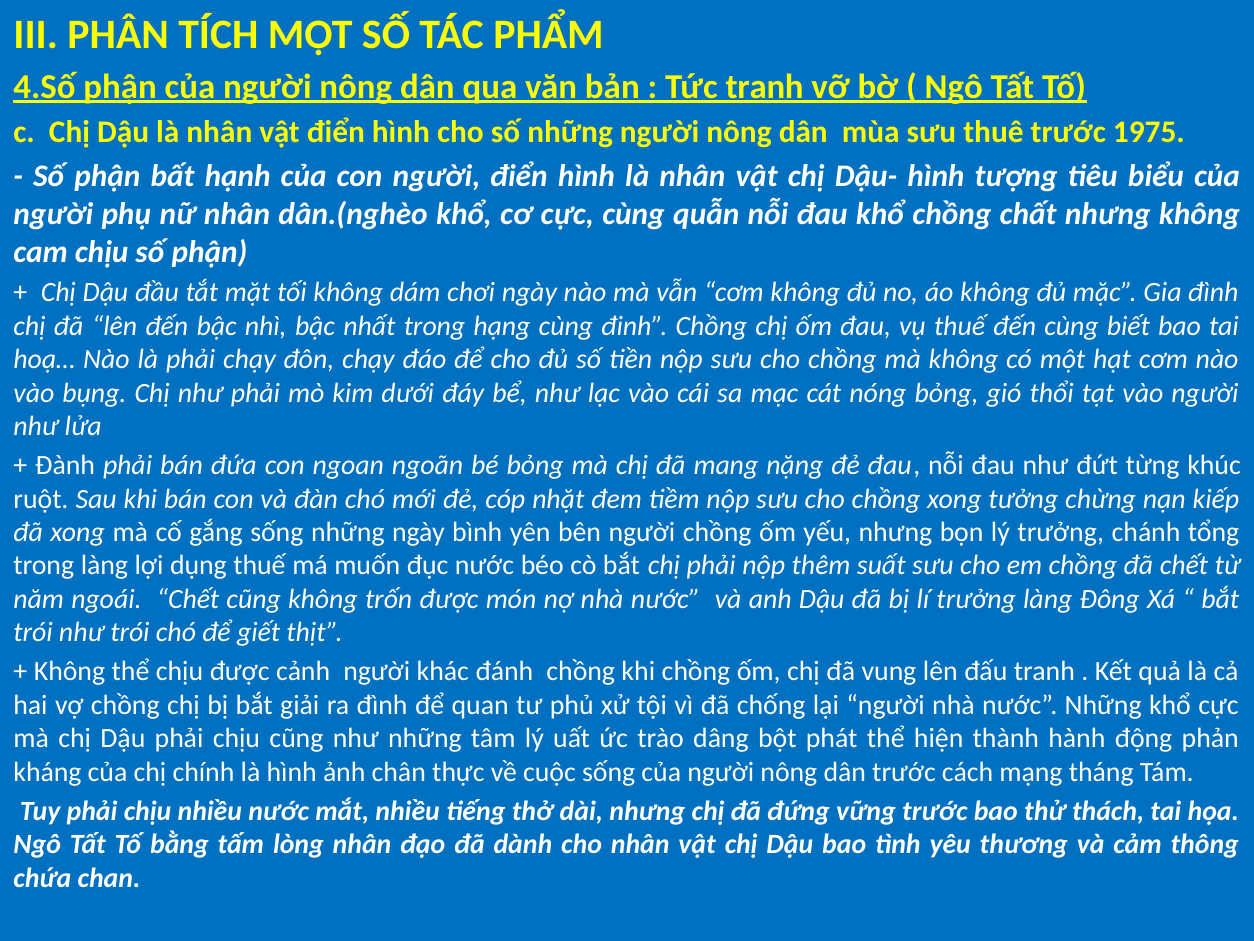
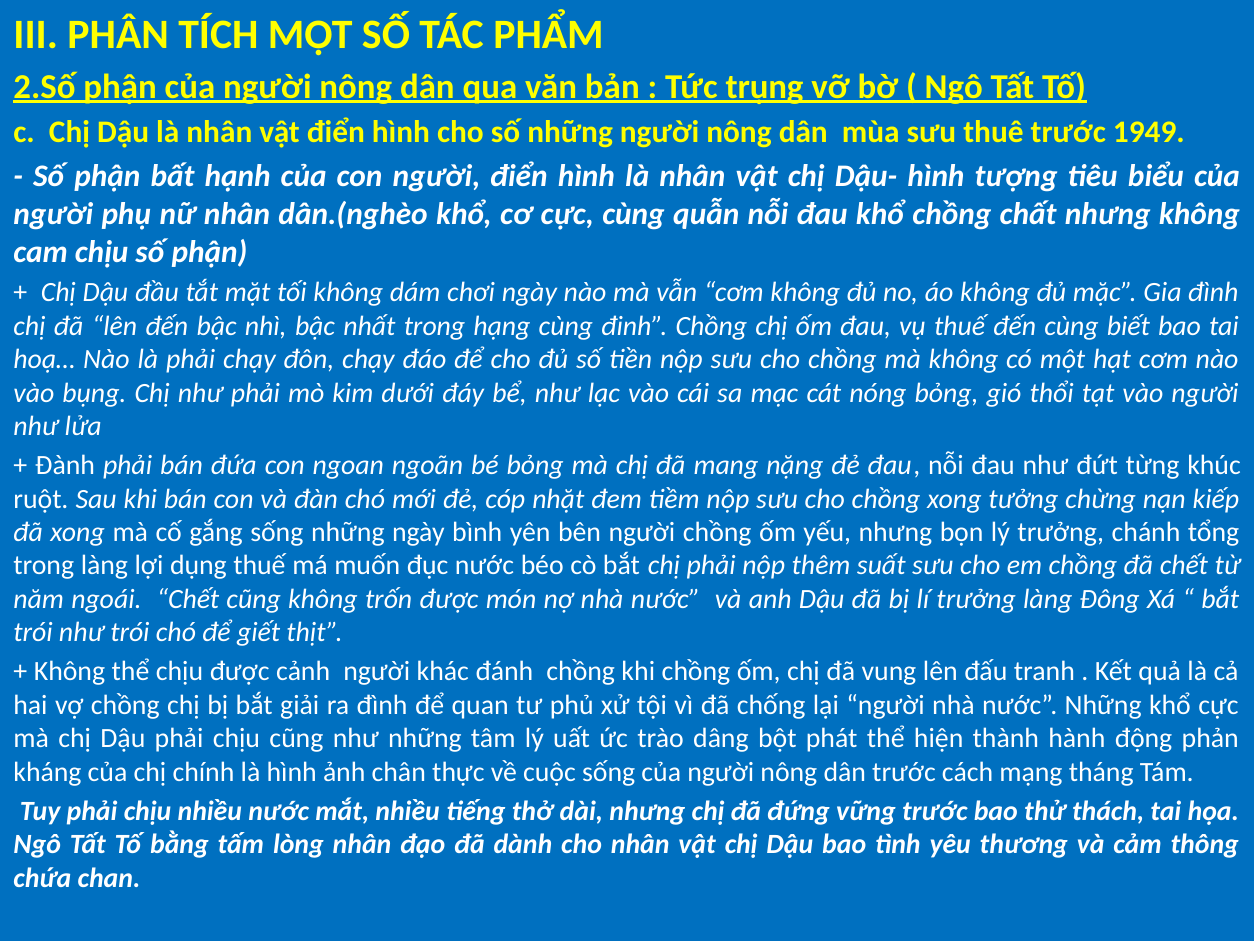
4.Số: 4.Số -> 2.Số
Tức tranh: tranh -> trụng
1975: 1975 -> 1949
